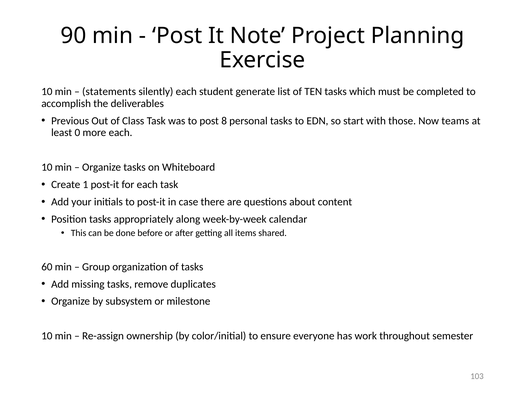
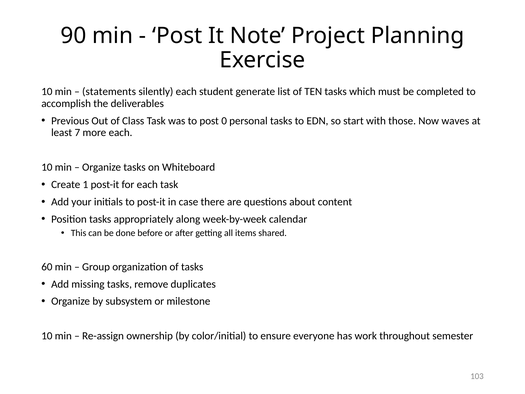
8: 8 -> 0
teams: teams -> waves
0: 0 -> 7
